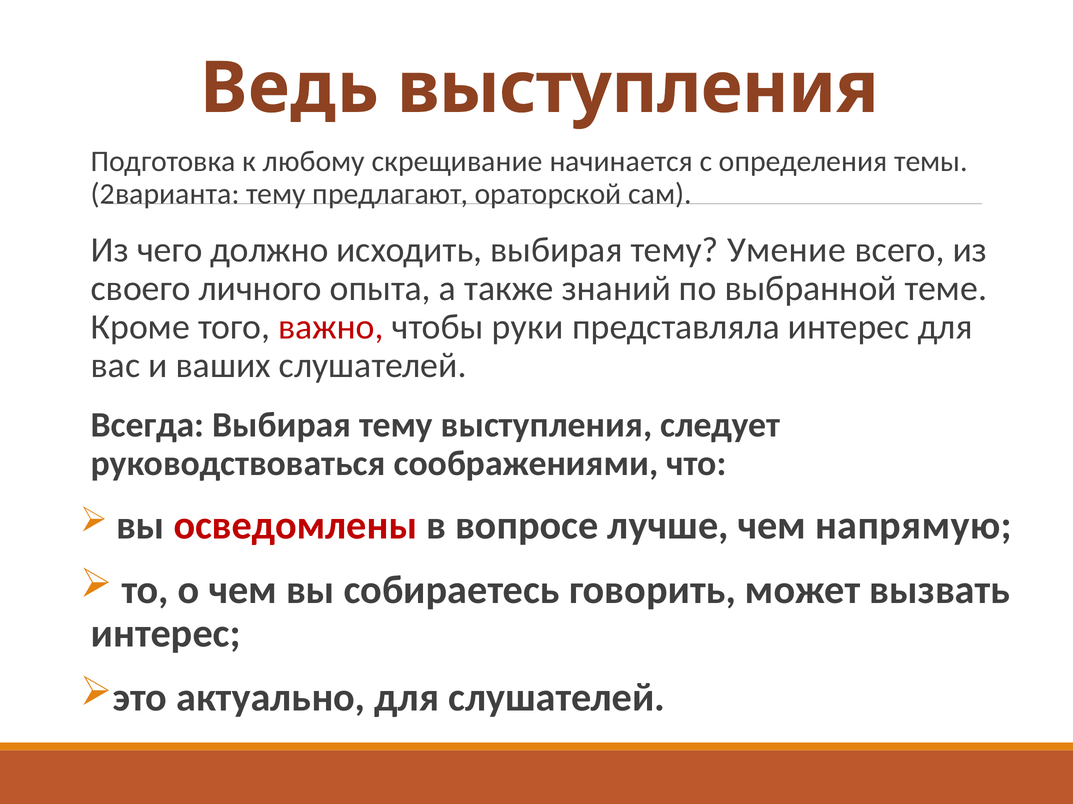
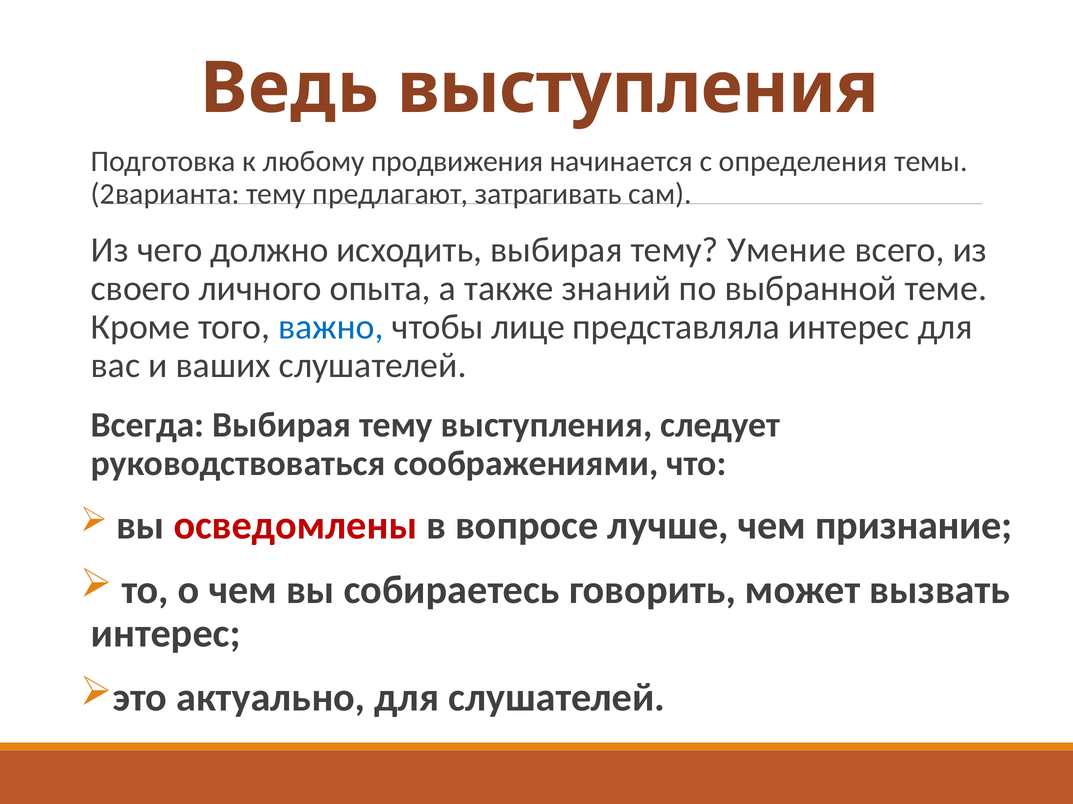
скрещивание: скрещивание -> продвижения
ораторской: ораторской -> затрагивать
важно colour: red -> blue
руки: руки -> лице
напрямую: напрямую -> признание
